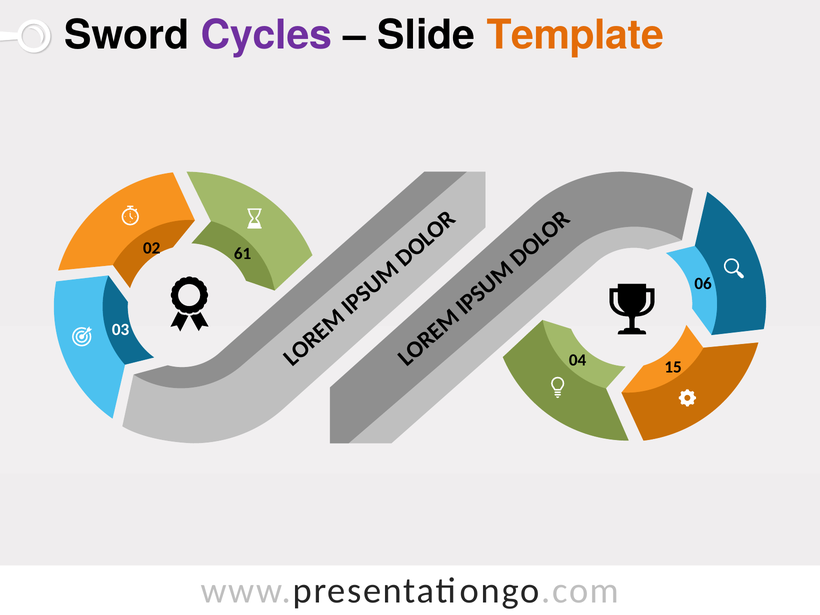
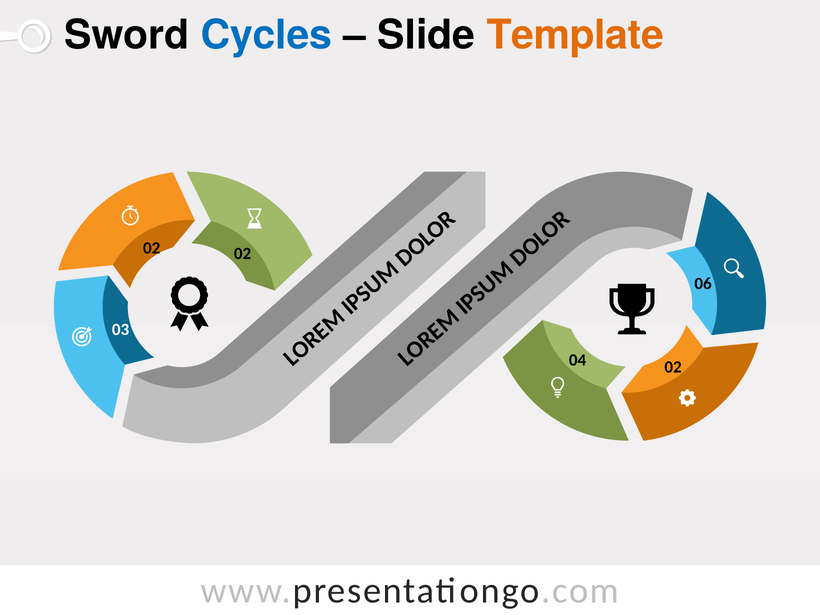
Cycles colour: purple -> blue
02 61: 61 -> 02
04 15: 15 -> 02
